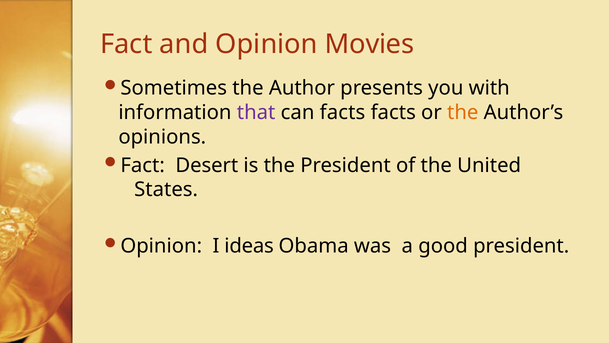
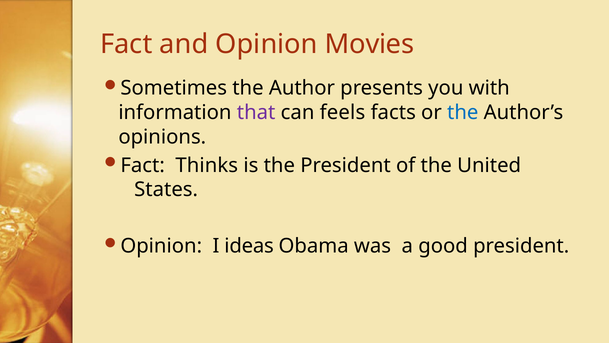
can facts: facts -> feels
the at (463, 113) colour: orange -> blue
Desert: Desert -> Thinks
